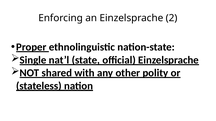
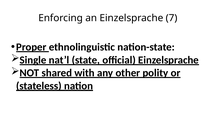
2: 2 -> 7
